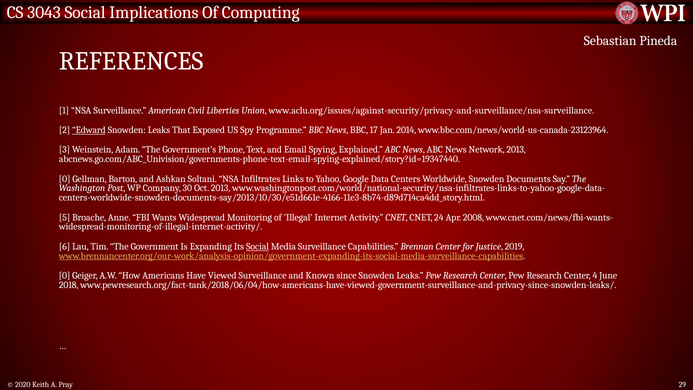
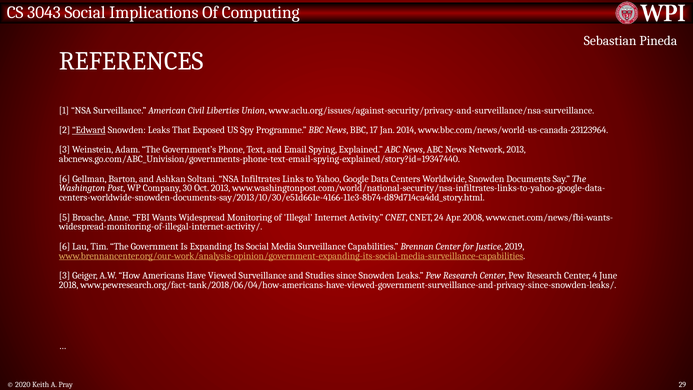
0 at (65, 179): 0 -> 6
Social at (258, 246) underline: present -> none
0 at (65, 275): 0 -> 3
Known: Known -> Studies
